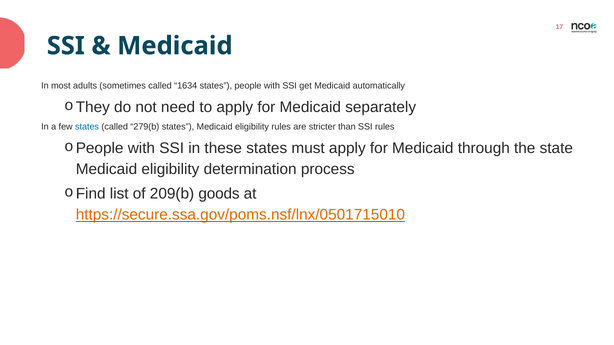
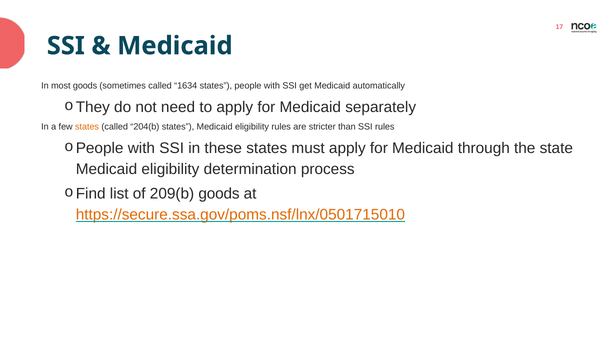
most adults: adults -> goods
states at (87, 127) colour: blue -> orange
279(b: 279(b -> 204(b
